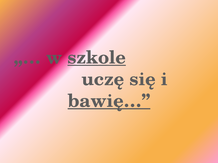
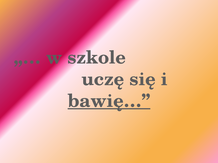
szkole underline: present -> none
